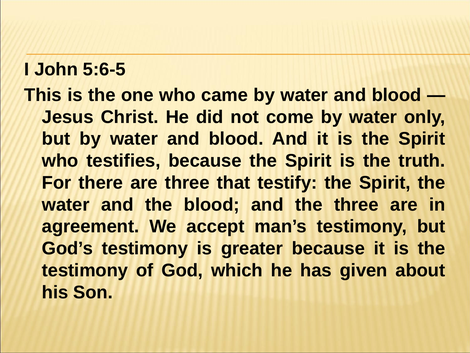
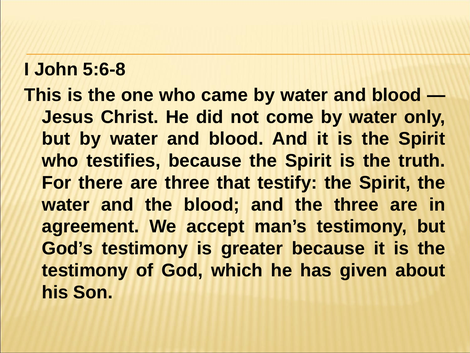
5:6-5: 5:6-5 -> 5:6-8
